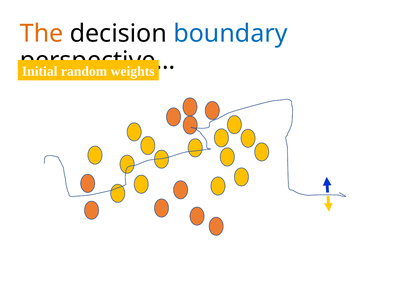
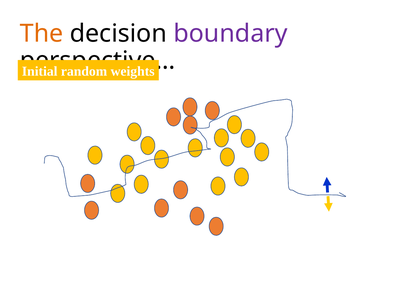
boundary colour: blue -> purple
